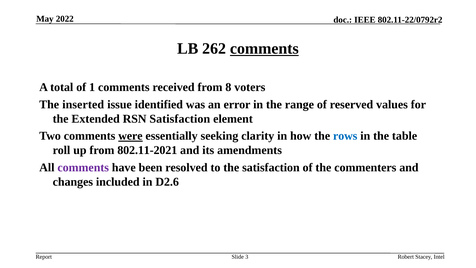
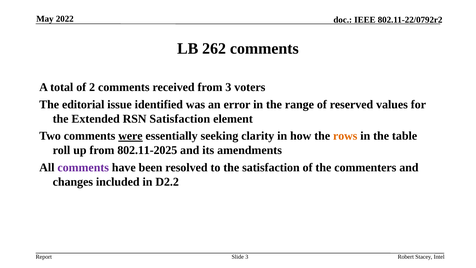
comments at (264, 49) underline: present -> none
1: 1 -> 2
from 8: 8 -> 3
inserted: inserted -> editorial
rows colour: blue -> orange
802.11-2021: 802.11-2021 -> 802.11-2025
D2.6: D2.6 -> D2.2
